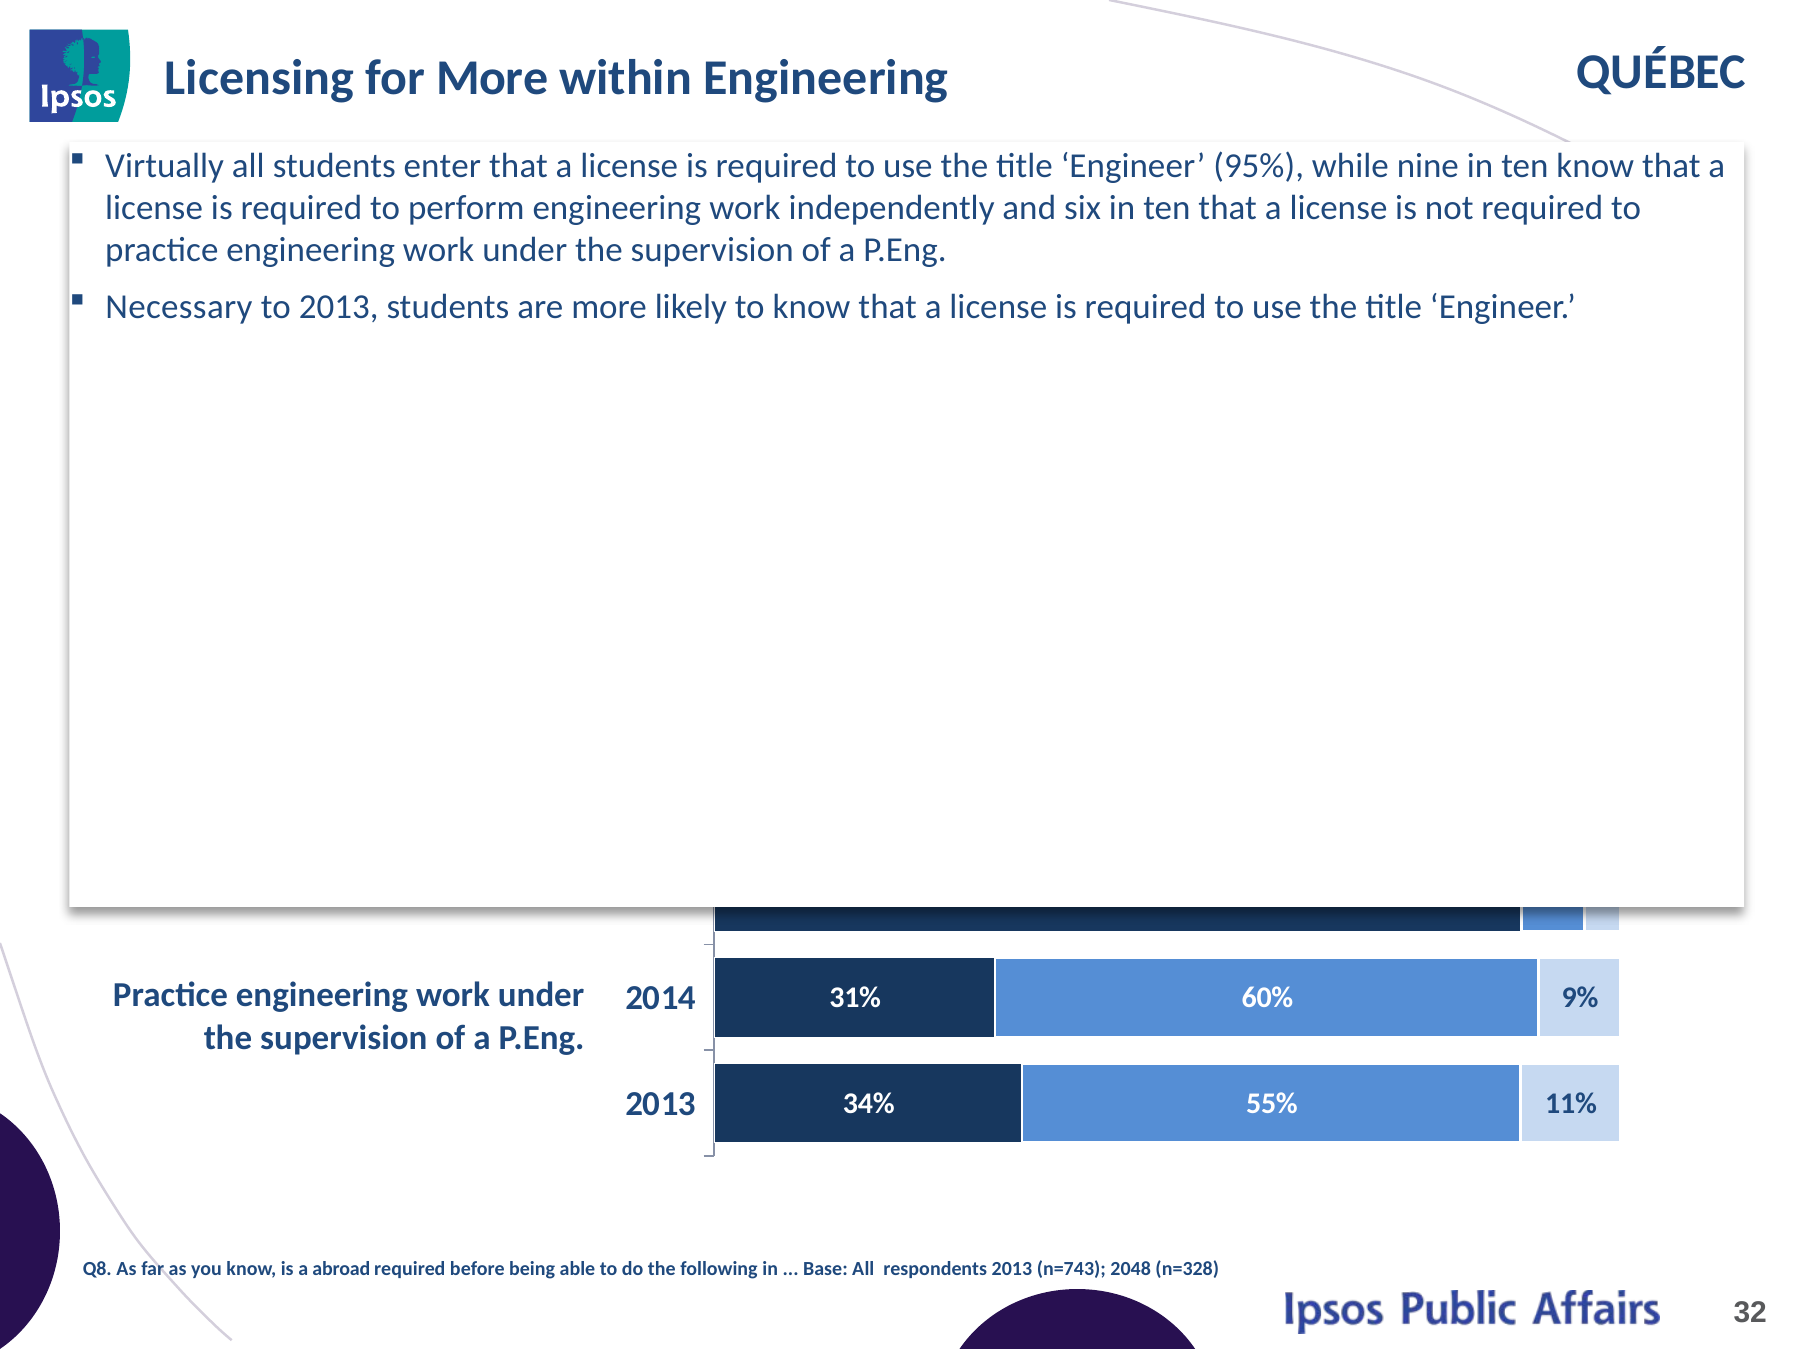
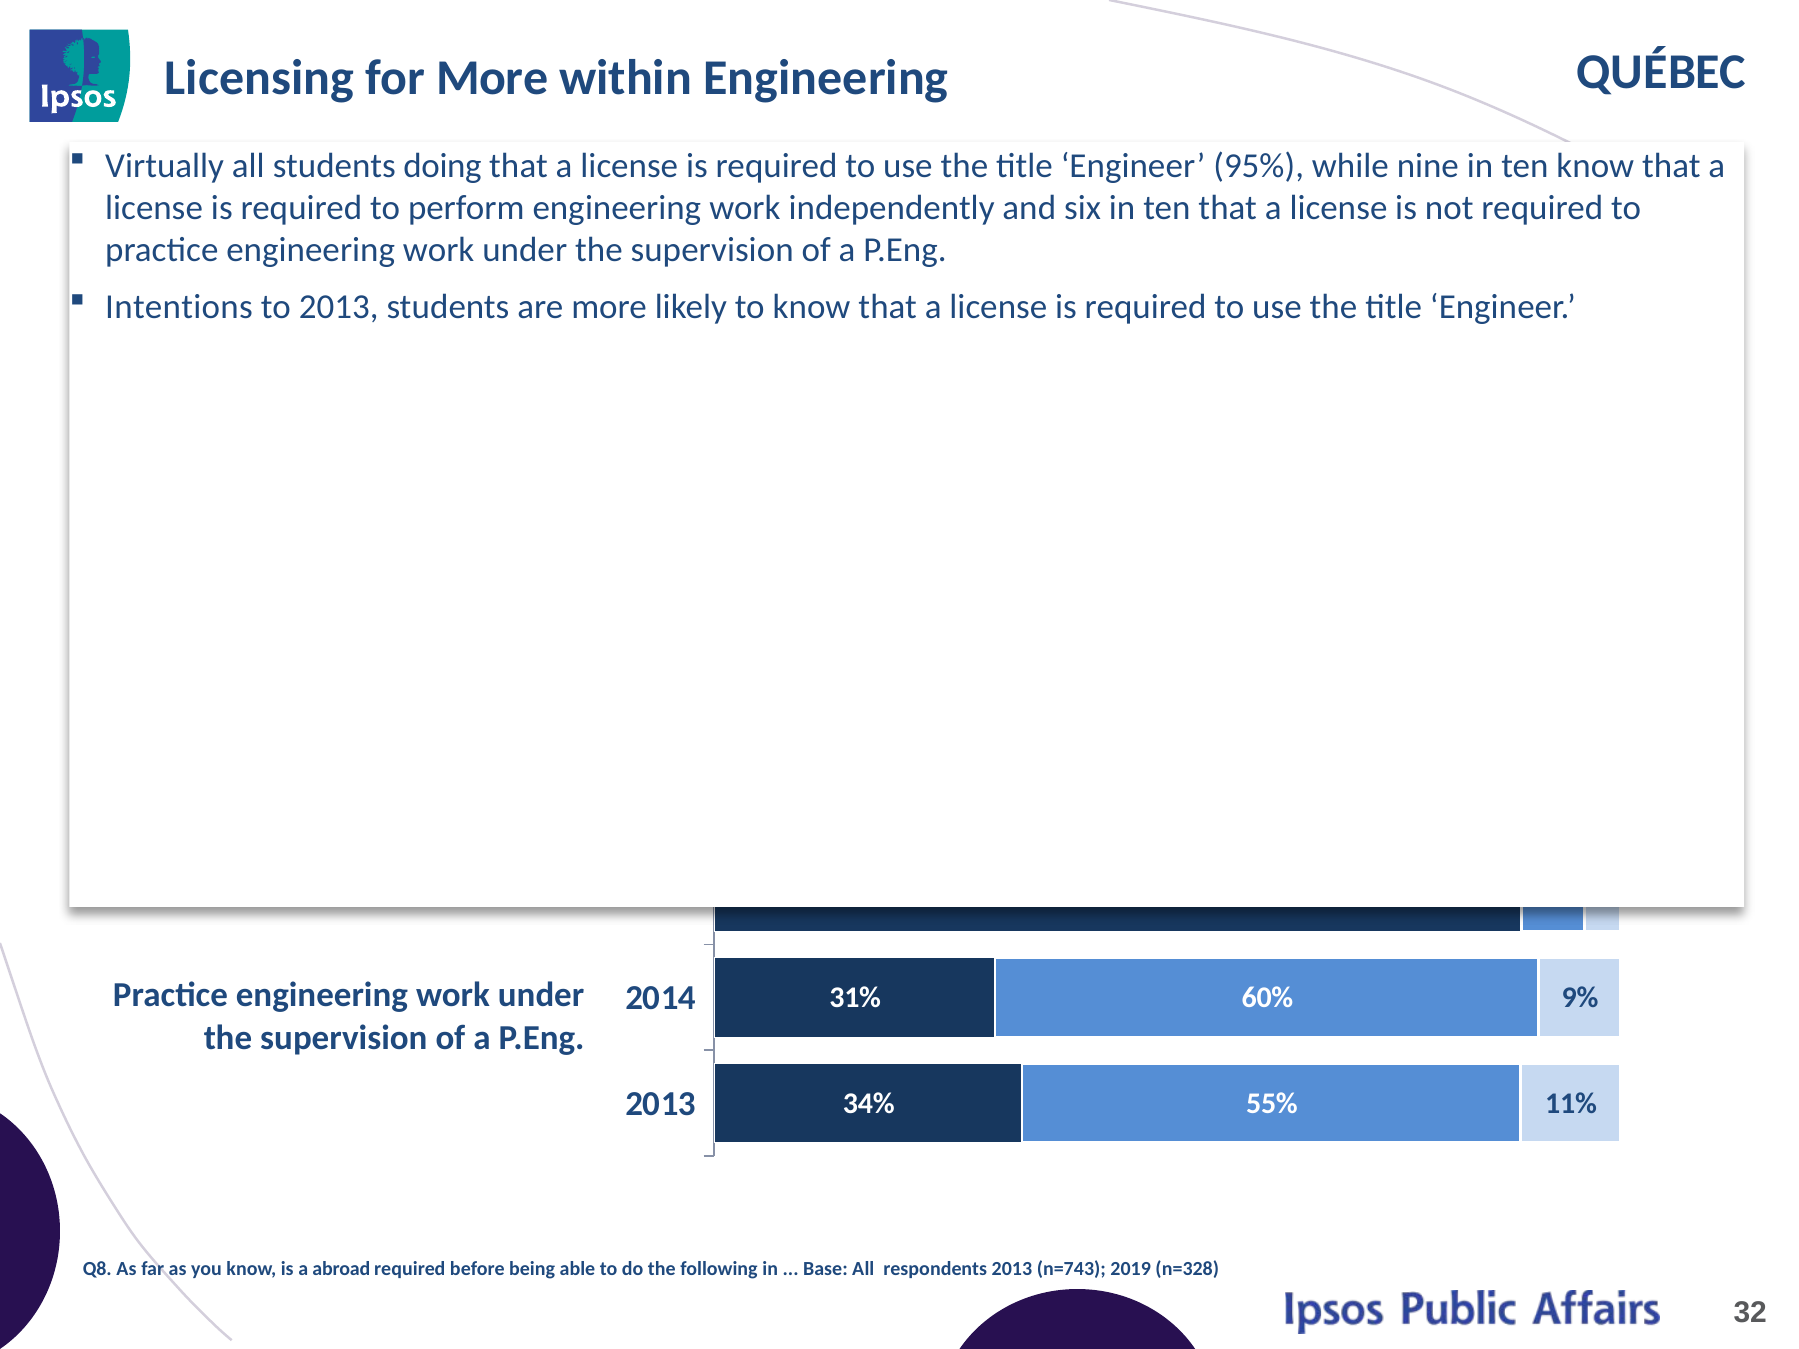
enter: enter -> doing
Necessary: Necessary -> Intentions
2048: 2048 -> 2019
